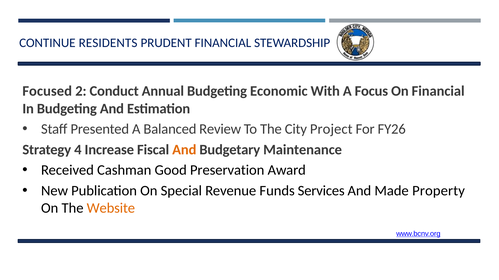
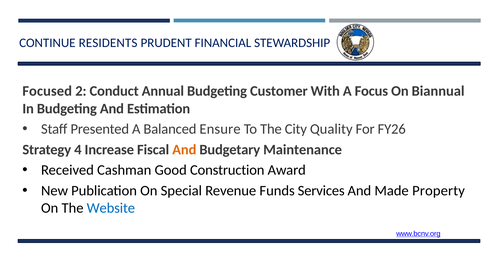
Economic: Economic -> Customer
On Financial: Financial -> Biannual
Review: Review -> Ensure
Project: Project -> Quality
Preservation: Preservation -> Construction
Website colour: orange -> blue
